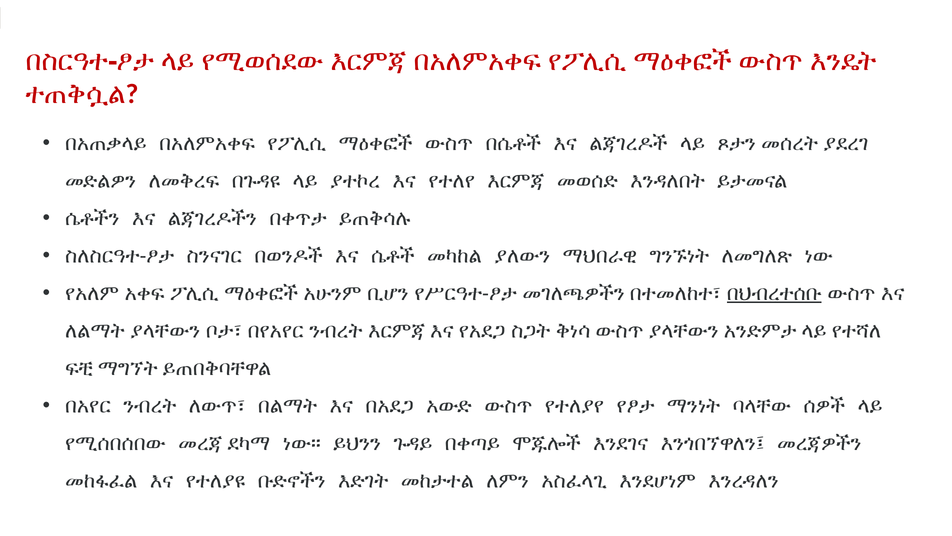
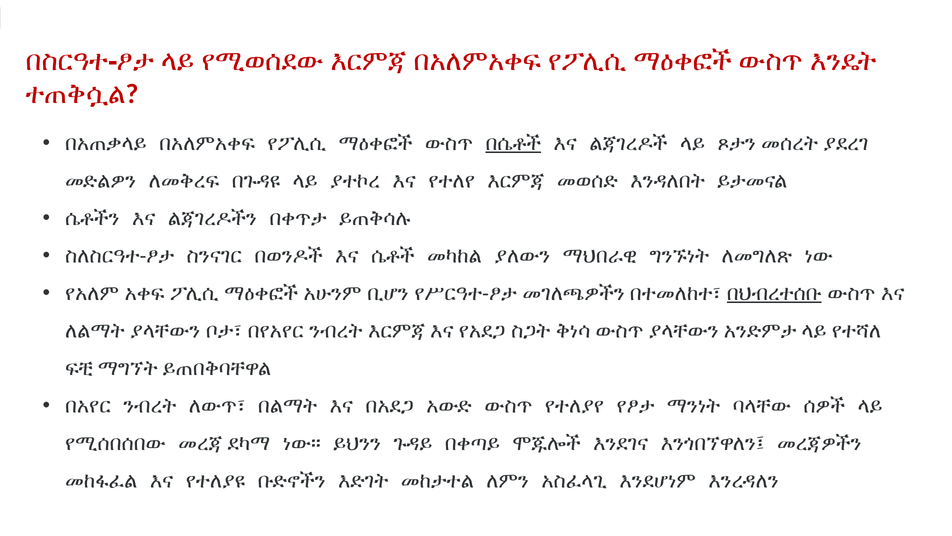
በሴቶች underline: none -> present
